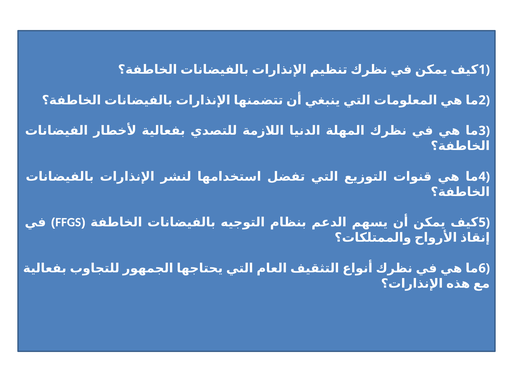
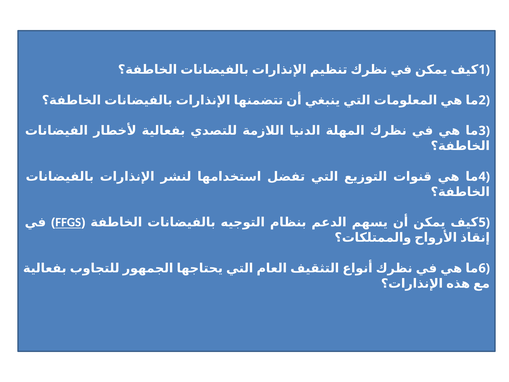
FFGS at (68, 222) underline: none -> present
